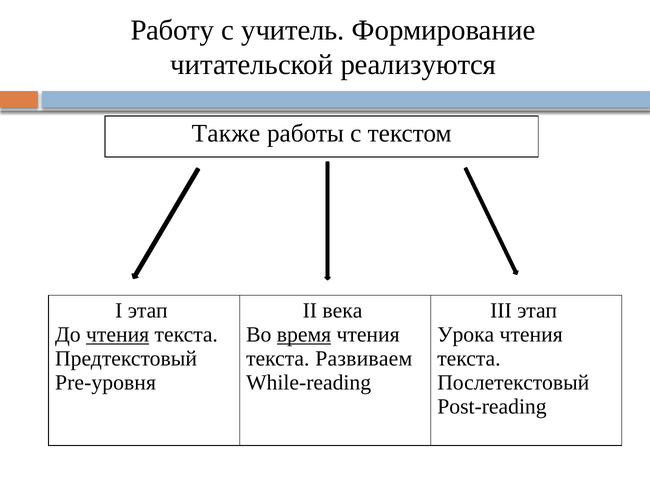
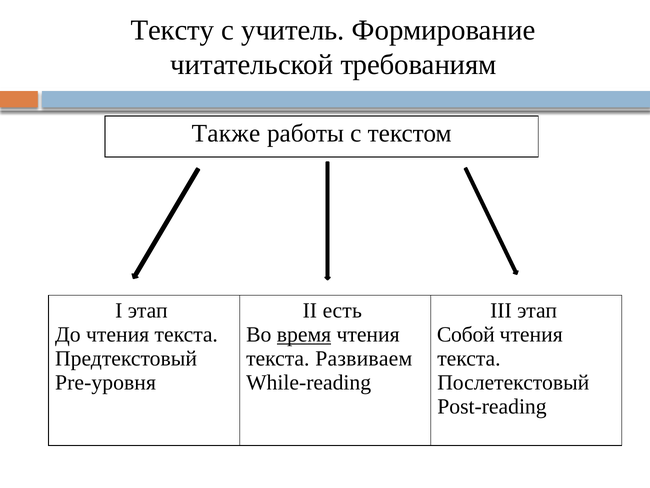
Работу: Работу -> Тексту
реализуются: реализуются -> требованиям
века: века -> есть
чтения at (118, 334) underline: present -> none
Урока: Урока -> Собой
